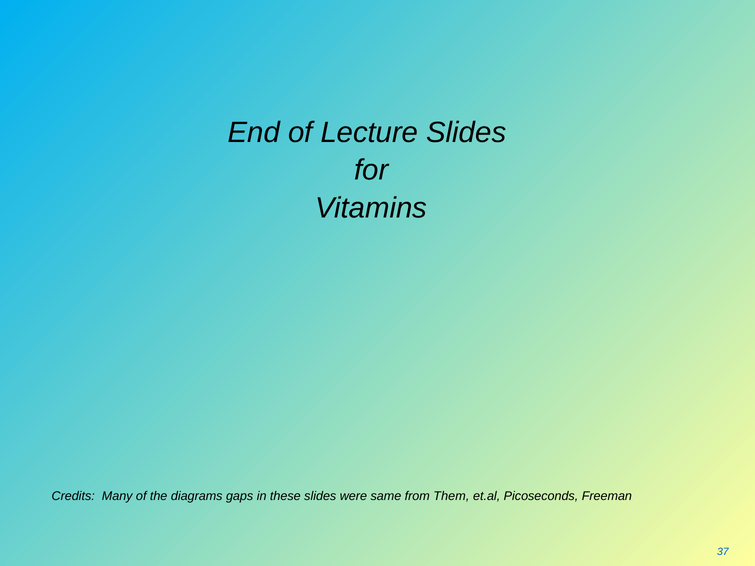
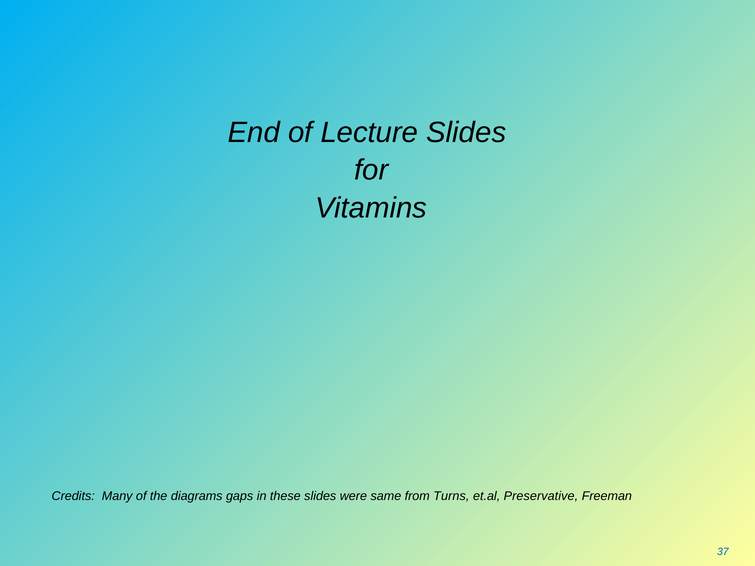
Them: Them -> Turns
Picoseconds: Picoseconds -> Preservative
